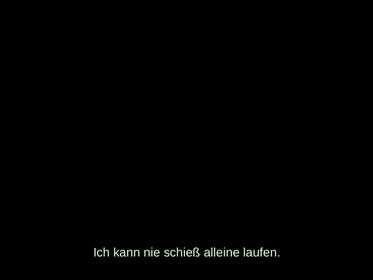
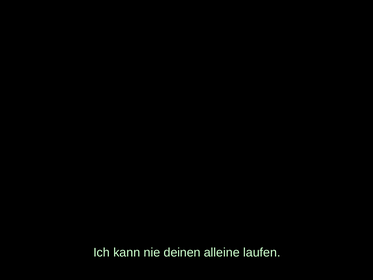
schieß: schieß -> deinen
